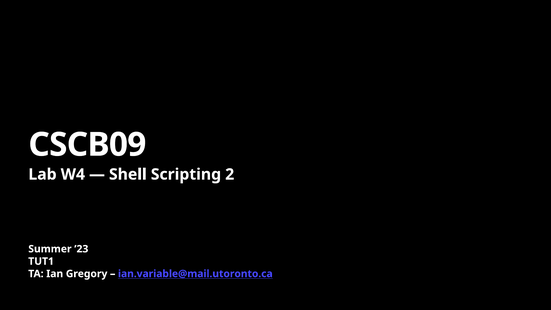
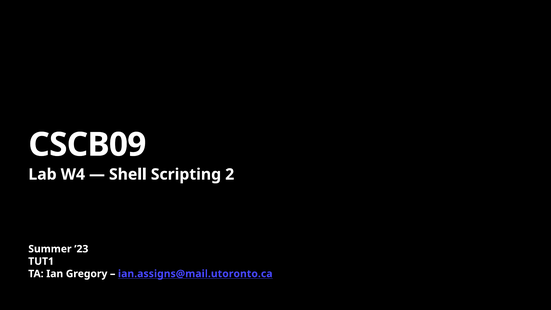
ian.variable@mail.utoronto.ca: ian.variable@mail.utoronto.ca -> ian.assigns@mail.utoronto.ca
